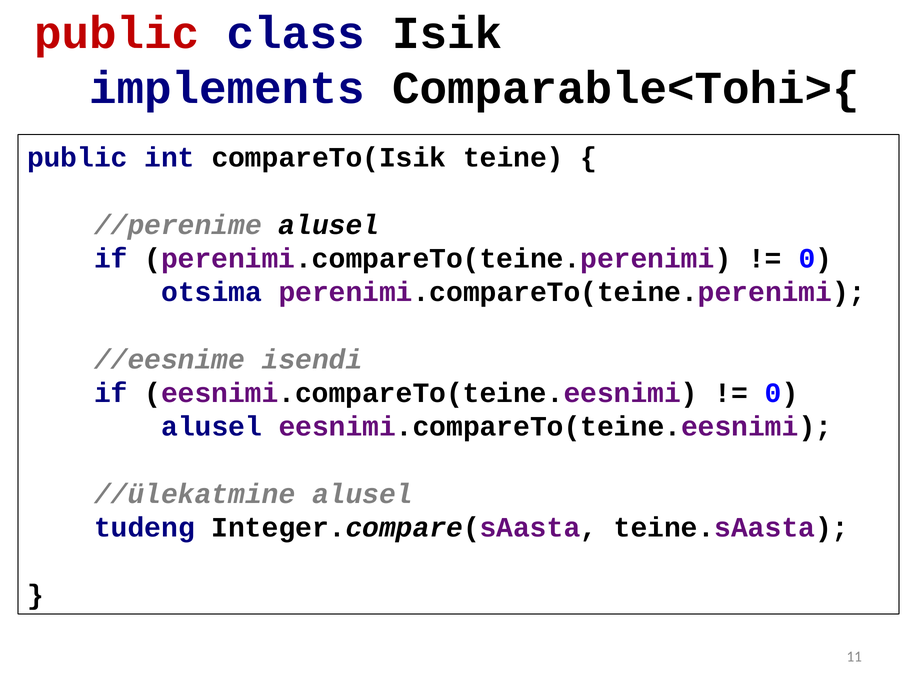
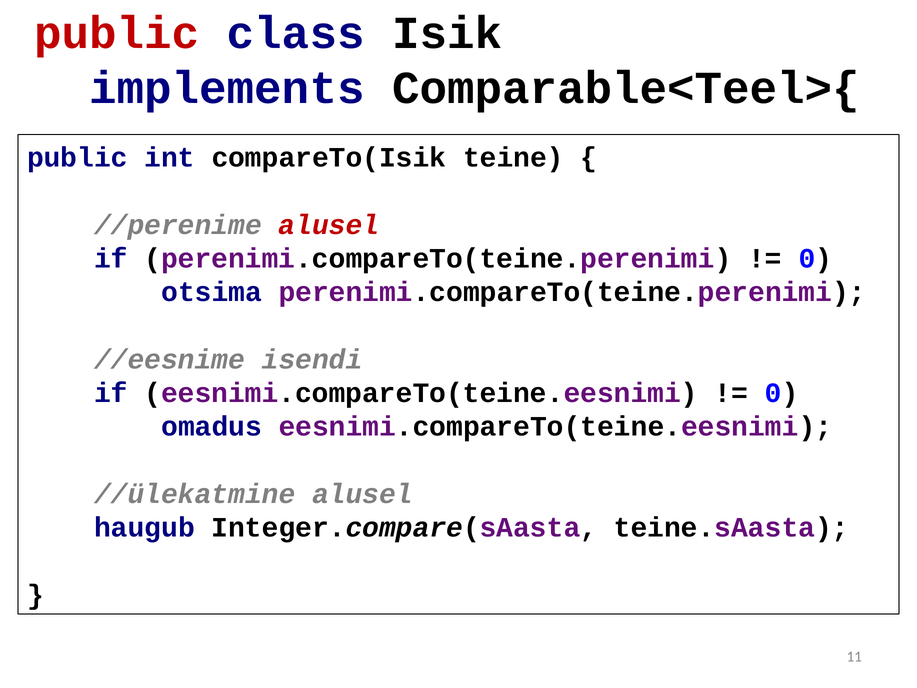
Comparable<Tohi>{: Comparable<Tohi>{ -> Comparable<Teel>{
alusel at (329, 225) colour: black -> red
alusel at (212, 427): alusel -> omadus
tudeng: tudeng -> haugub
